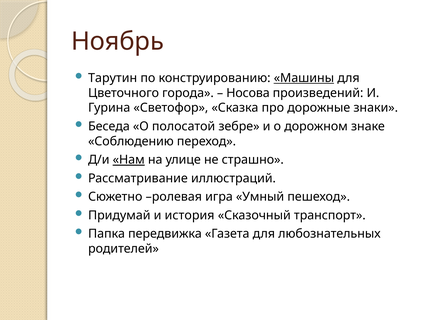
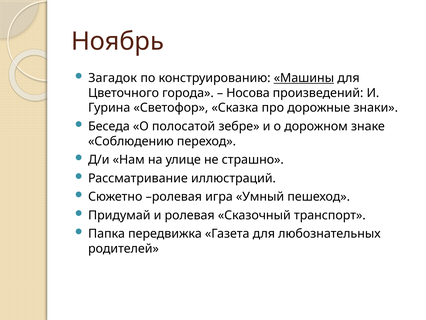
Тарутин: Тарутин -> Загадок
Нам underline: present -> none
и история: история -> ролевая
